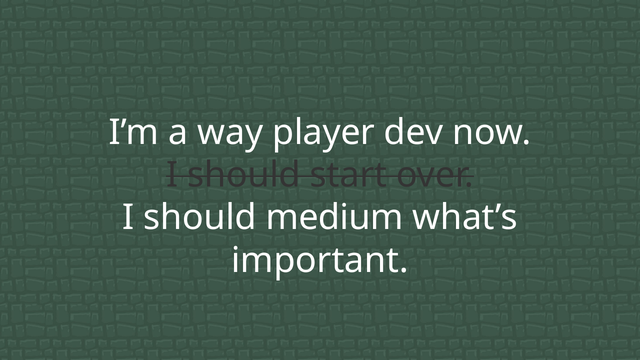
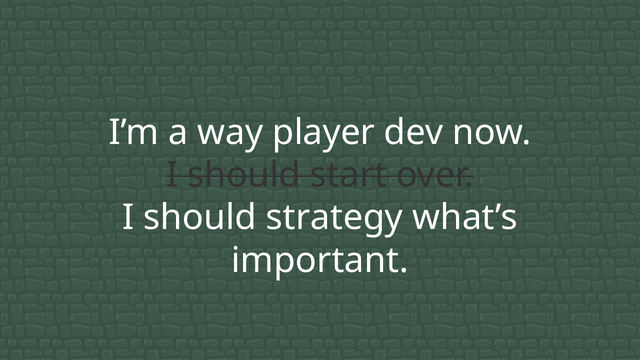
medium: medium -> strategy
